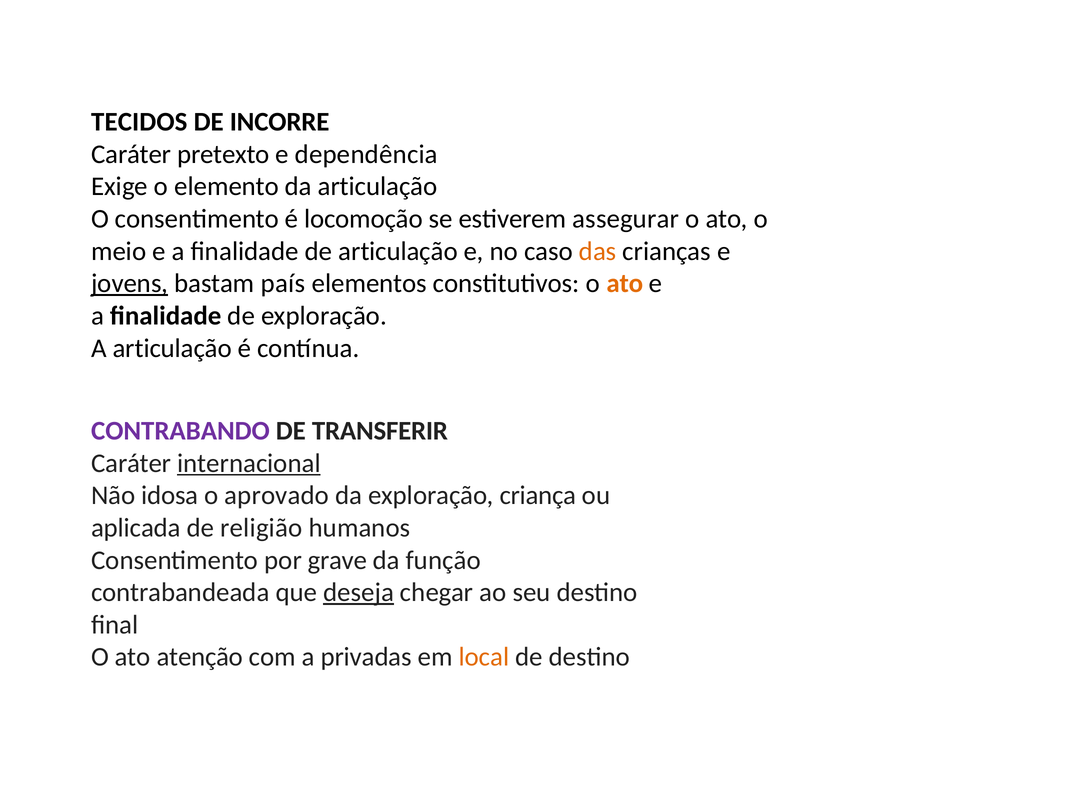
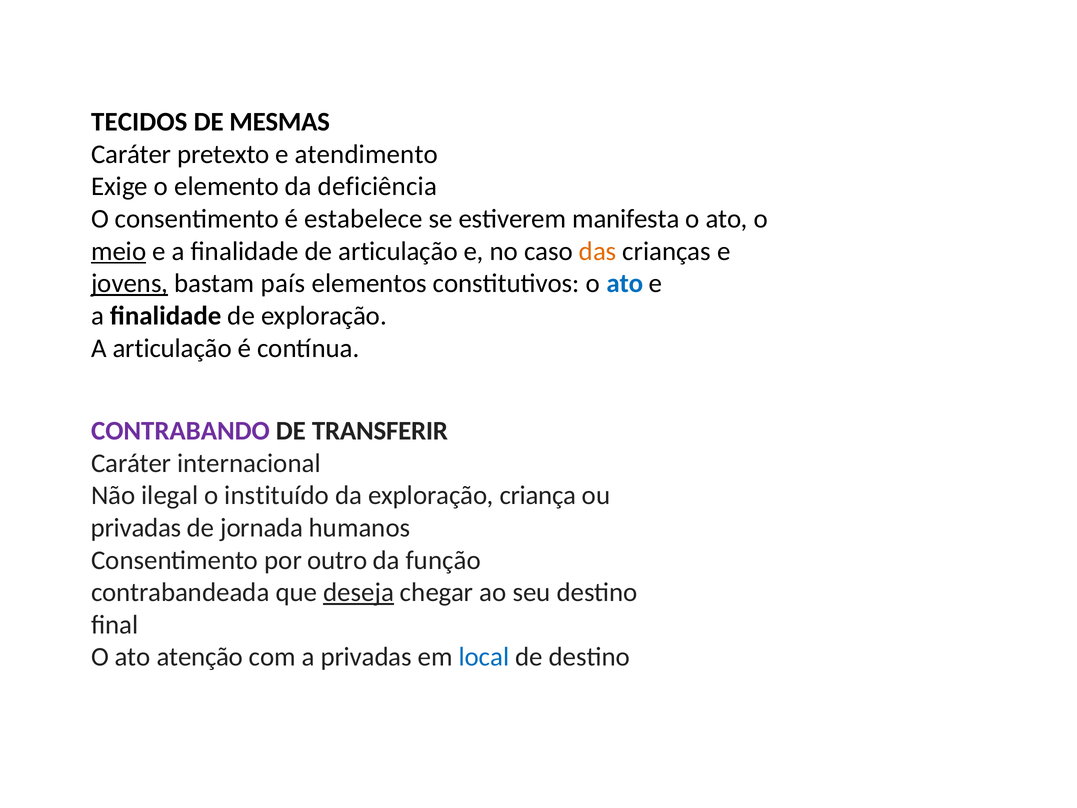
INCORRE: INCORRE -> MESMAS
dependência: dependência -> atendimento
da articulação: articulação -> deficiência
locomoção: locomoção -> estabelece
assegurar: assegurar -> manifesta
meio underline: none -> present
ato at (625, 283) colour: orange -> blue
internacional underline: present -> none
idosa: idosa -> ilegal
aprovado: aprovado -> instituído
aplicada at (136, 528): aplicada -> privadas
religião: religião -> jornada
grave: grave -> outro
local colour: orange -> blue
